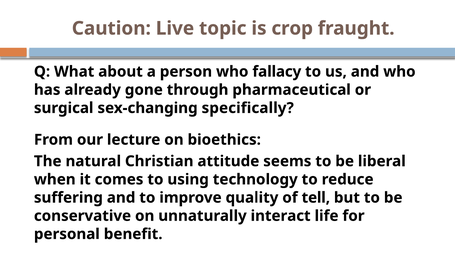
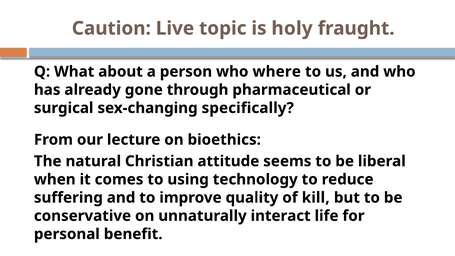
crop: crop -> holy
fallacy: fallacy -> where
tell: tell -> kill
